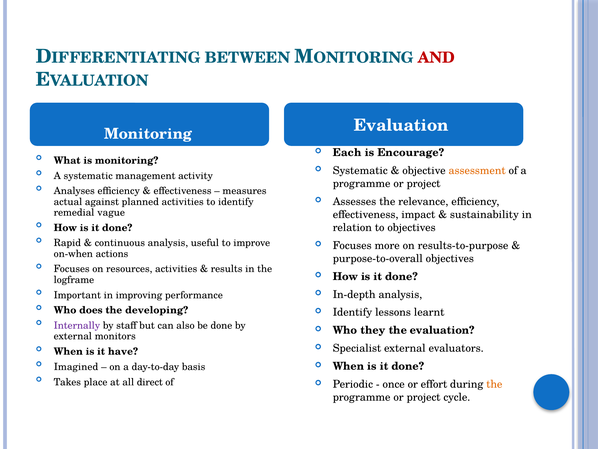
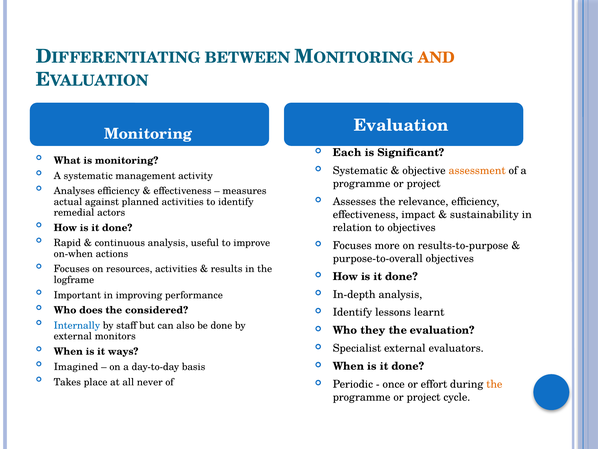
AND colour: red -> orange
Encourage: Encourage -> Significant
vague: vague -> actors
developing: developing -> considered
Internally colour: purple -> blue
have: have -> ways
direct: direct -> never
